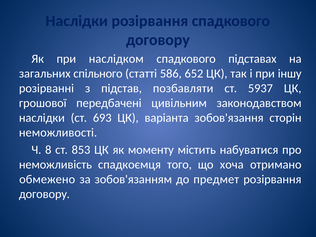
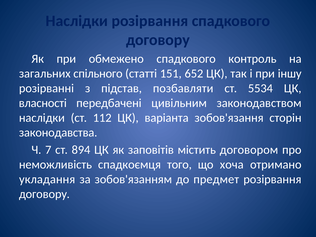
наслідком: наслідком -> обмежено
підставах: підставах -> контроль
586: 586 -> 151
5937: 5937 -> 5534
грошової: грошової -> власності
693: 693 -> 112
неможливості: неможливості -> законодавства
8: 8 -> 7
853: 853 -> 894
моменту: моменту -> заповітів
набуватися: набуватися -> договором
обмежено: обмежено -> укладання
